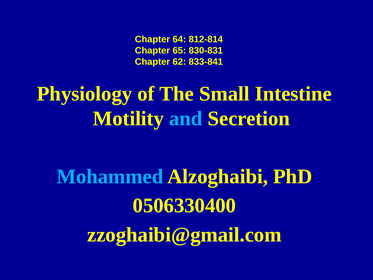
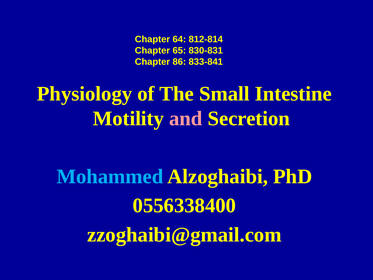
62: 62 -> 86
and colour: light blue -> pink
0506330400: 0506330400 -> 0556338400
